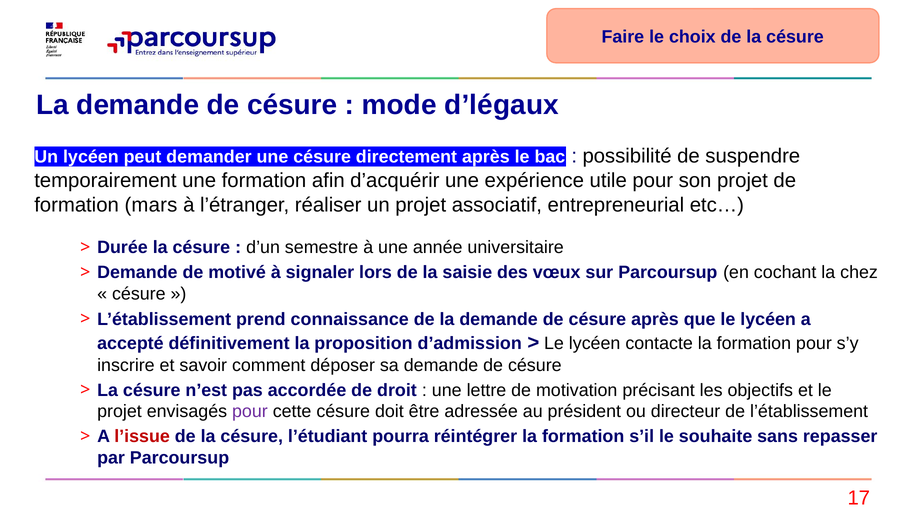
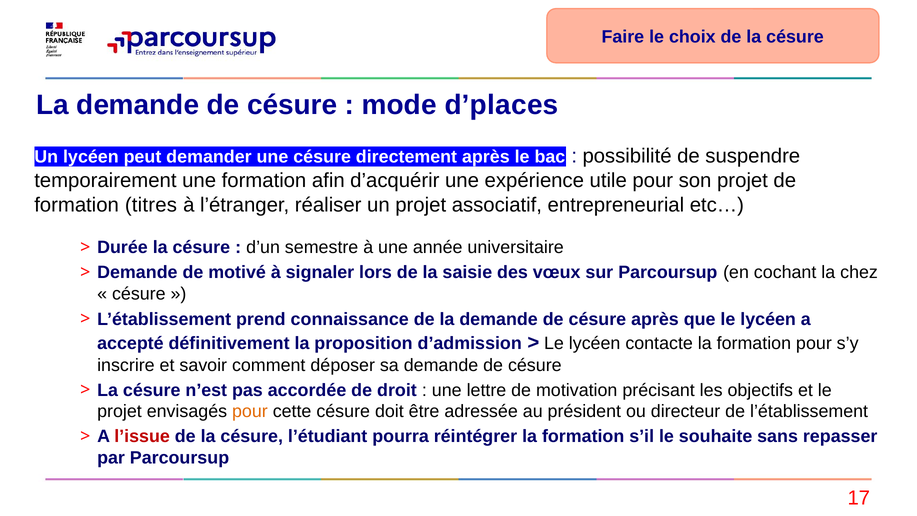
d’légaux: d’légaux -> d’places
mars: mars -> titres
pour at (250, 411) colour: purple -> orange
